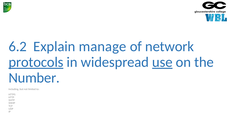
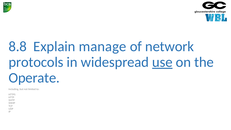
6.2: 6.2 -> 8.8
protocols underline: present -> none
Number: Number -> Operate
